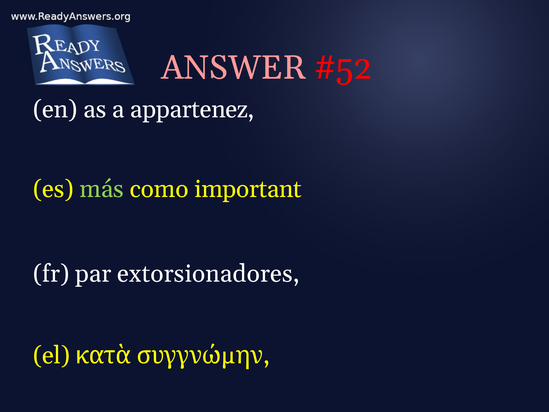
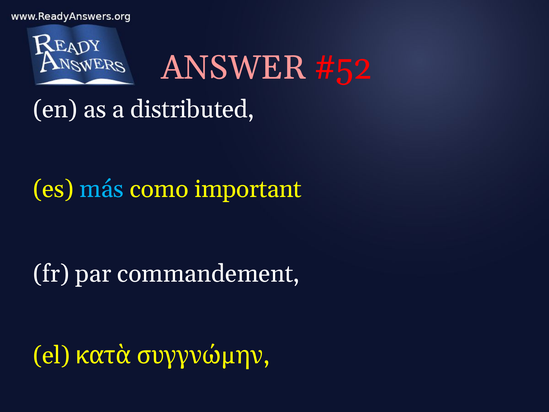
appartenez: appartenez -> distributed
más colour: light green -> light blue
extorsionadores: extorsionadores -> commandement
